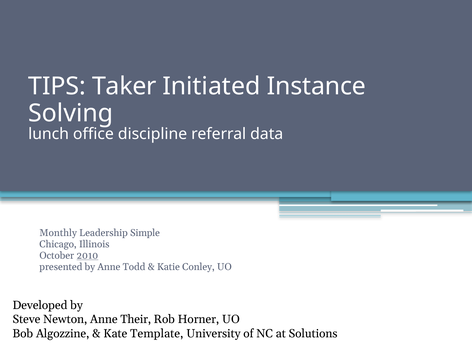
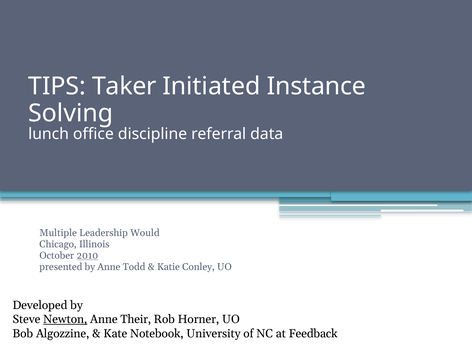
Monthly: Monthly -> Multiple
Simple: Simple -> Would
Newton underline: none -> present
Template: Template -> Notebook
Solutions: Solutions -> Feedback
